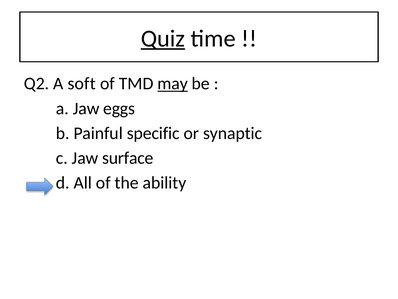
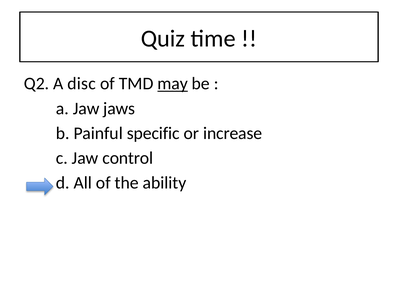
Quiz underline: present -> none
soft: soft -> disc
eggs: eggs -> jaws
synaptic: synaptic -> increase
surface: surface -> control
